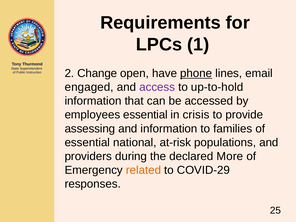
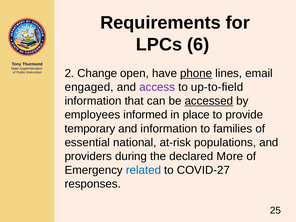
1: 1 -> 6
up-to-hold: up-to-hold -> up-to-field
accessed underline: none -> present
employees essential: essential -> informed
crisis: crisis -> place
assessing: assessing -> temporary
related colour: orange -> blue
COVID-29: COVID-29 -> COVID-27
